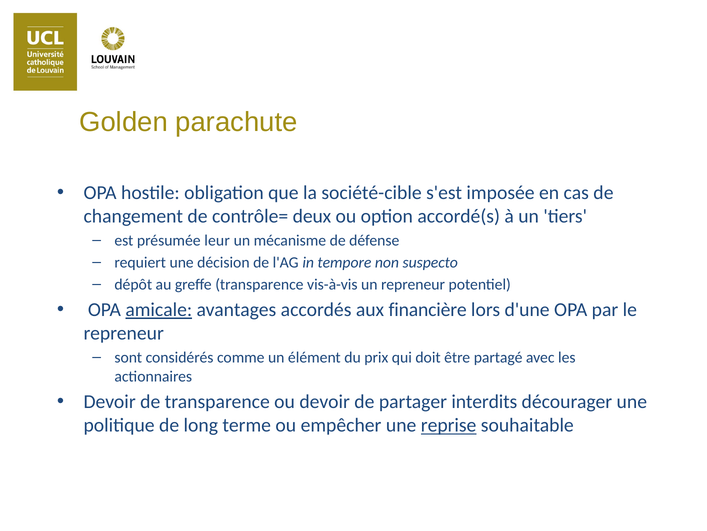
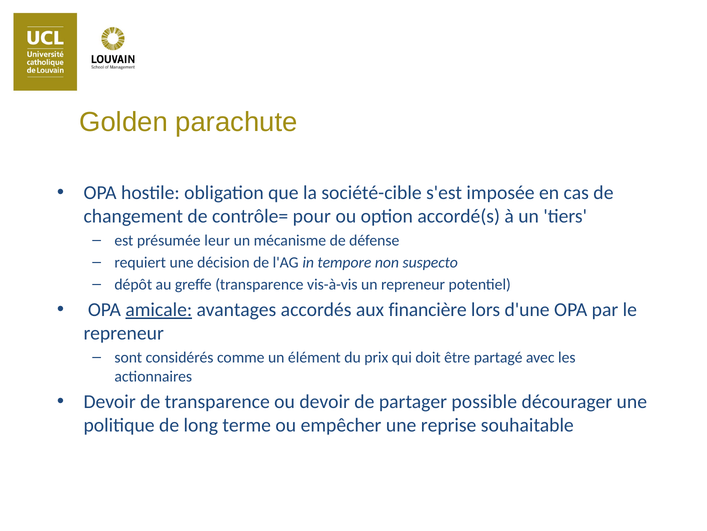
deux: deux -> pour
interdits: interdits -> possible
reprise underline: present -> none
